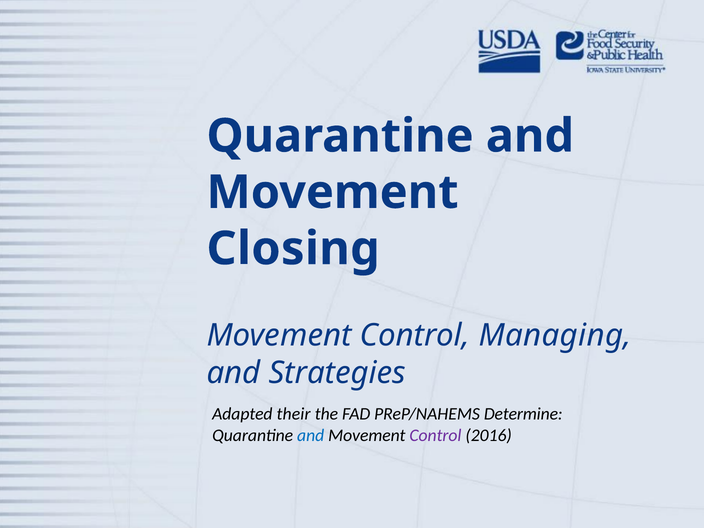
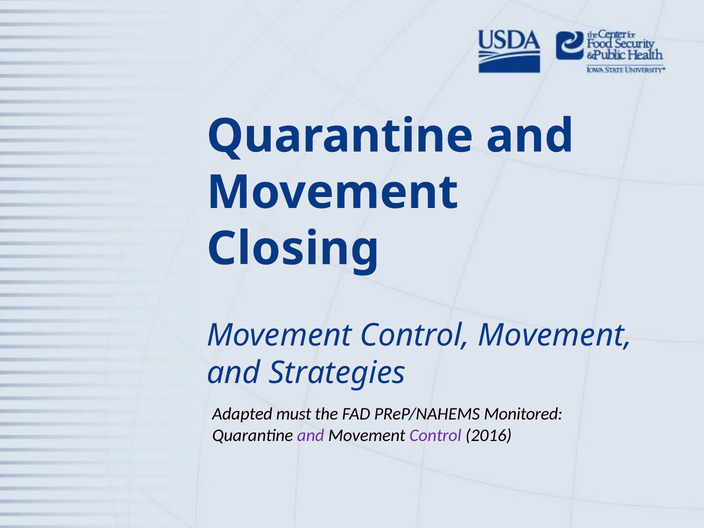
Control Managing: Managing -> Movement
their: their -> must
Determine: Determine -> Monitored
and at (311, 435) colour: blue -> purple
